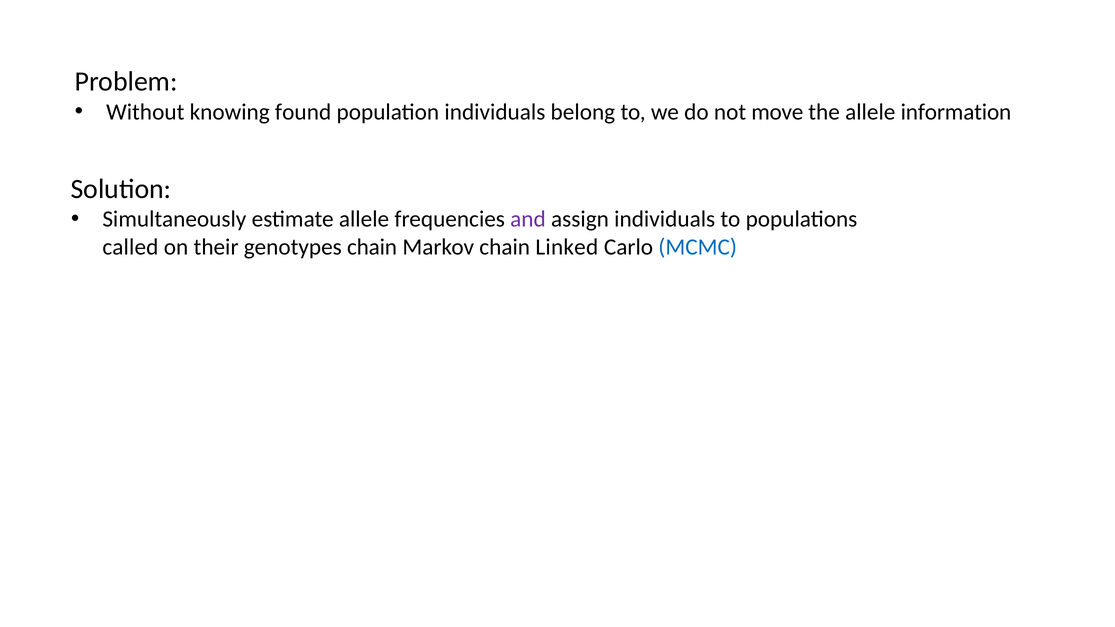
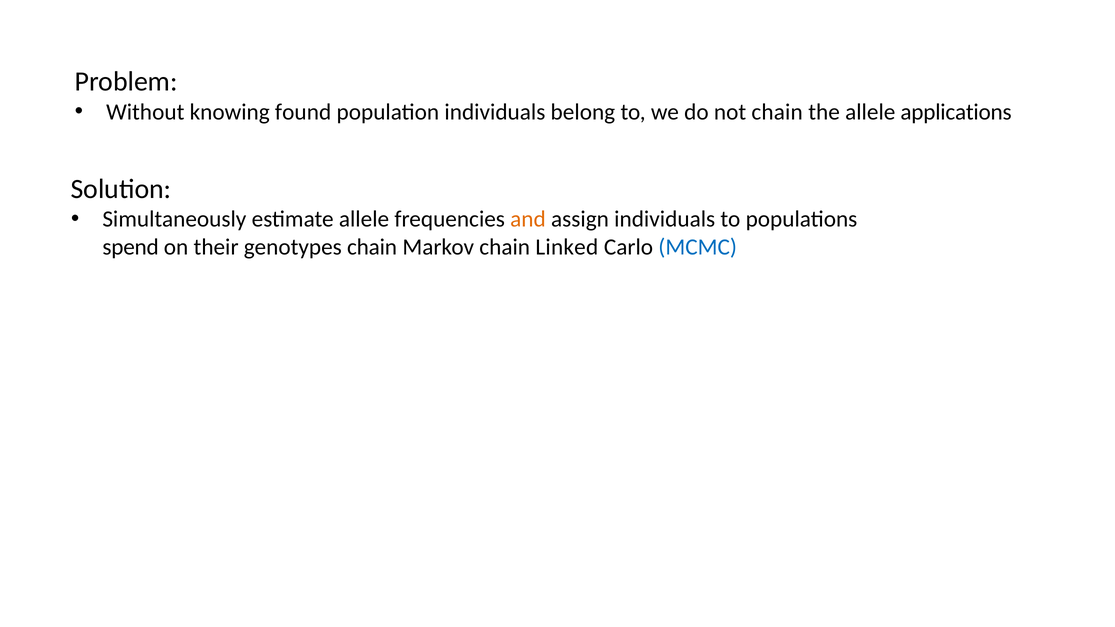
not move: move -> chain
information: information -> applications
and colour: purple -> orange
called: called -> spend
